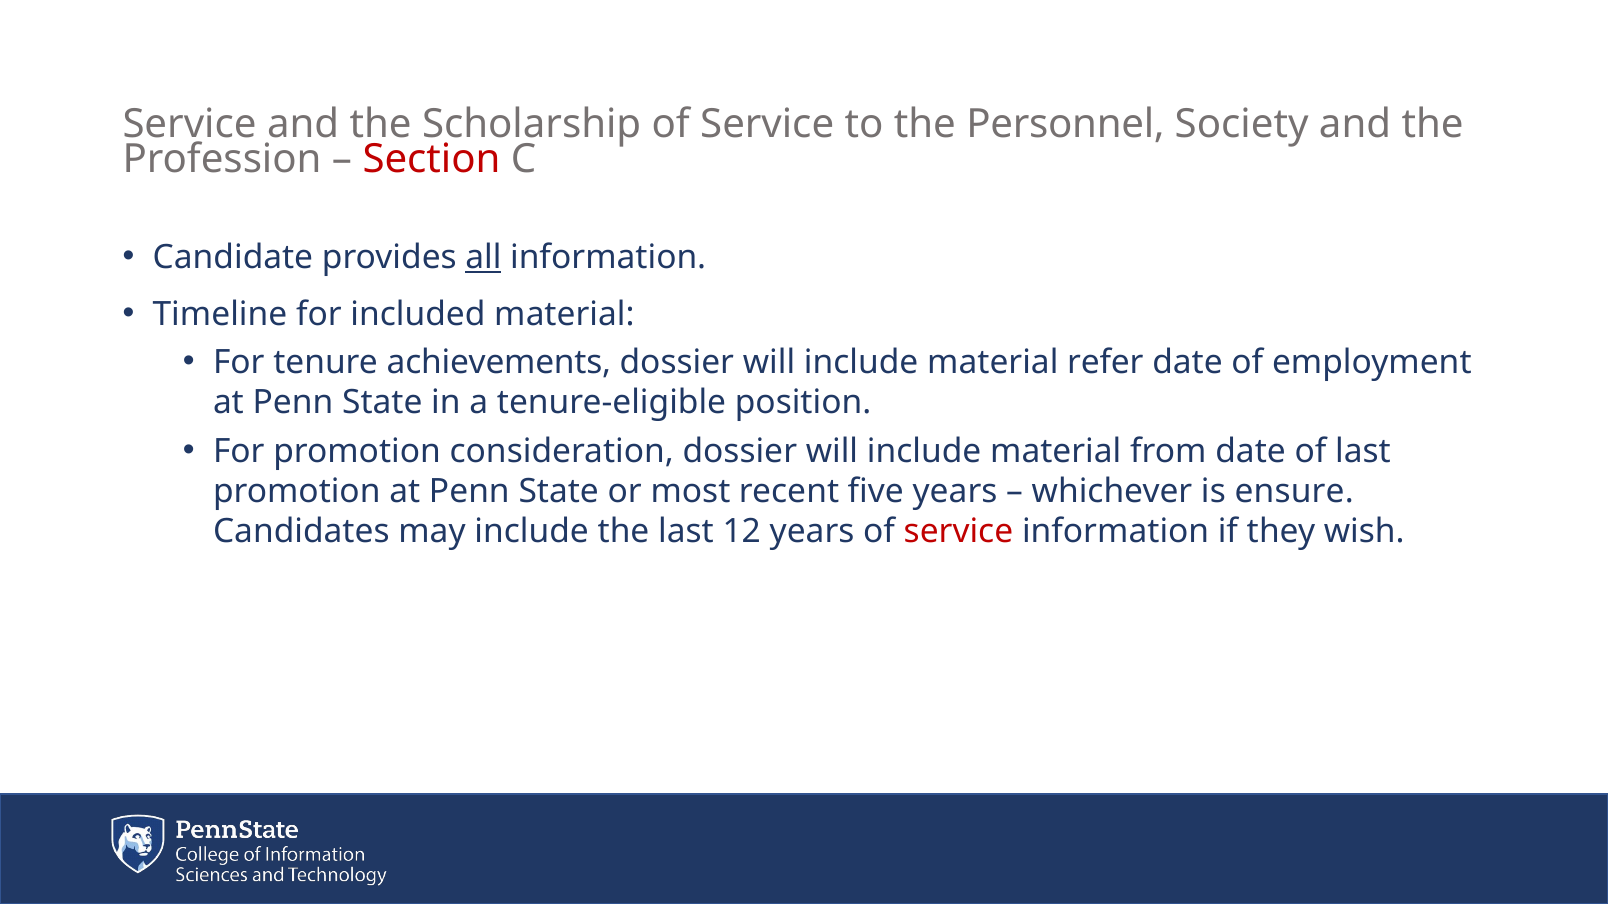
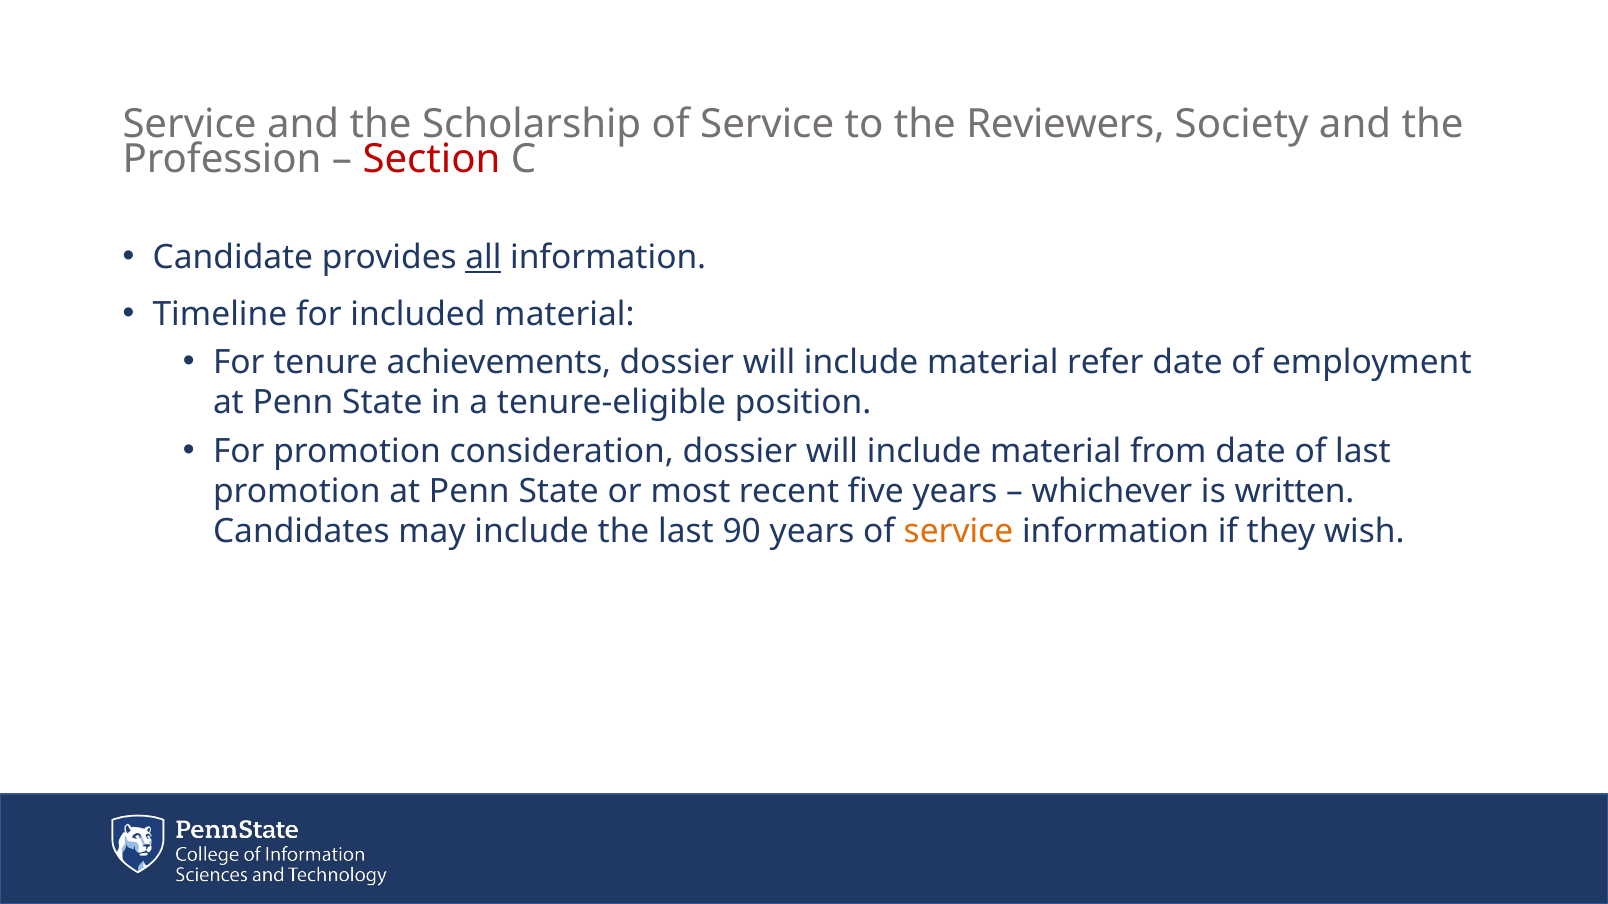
Personnel: Personnel -> Reviewers
ensure: ensure -> written
12: 12 -> 90
service at (958, 532) colour: red -> orange
